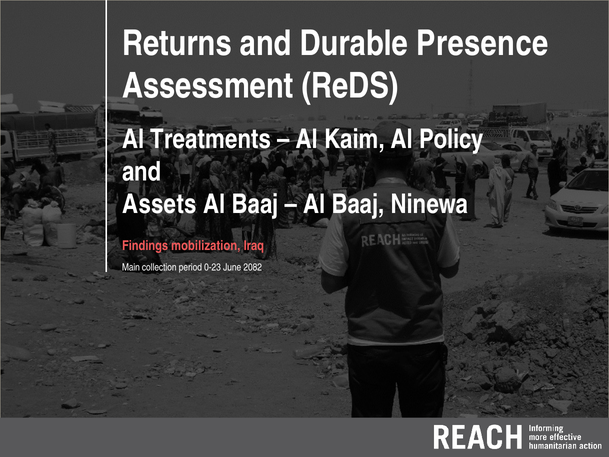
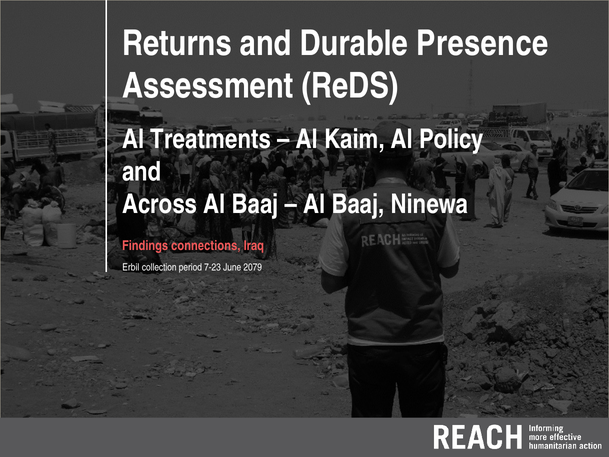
Assets: Assets -> Across
mobilization: mobilization -> connections
Main: Main -> Erbil
0-23: 0-23 -> 7-23
2082: 2082 -> 2079
